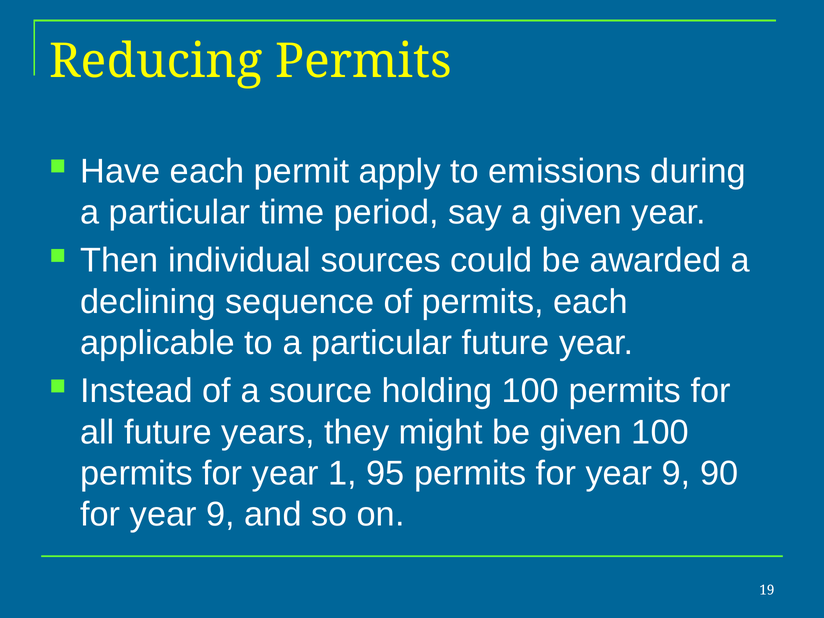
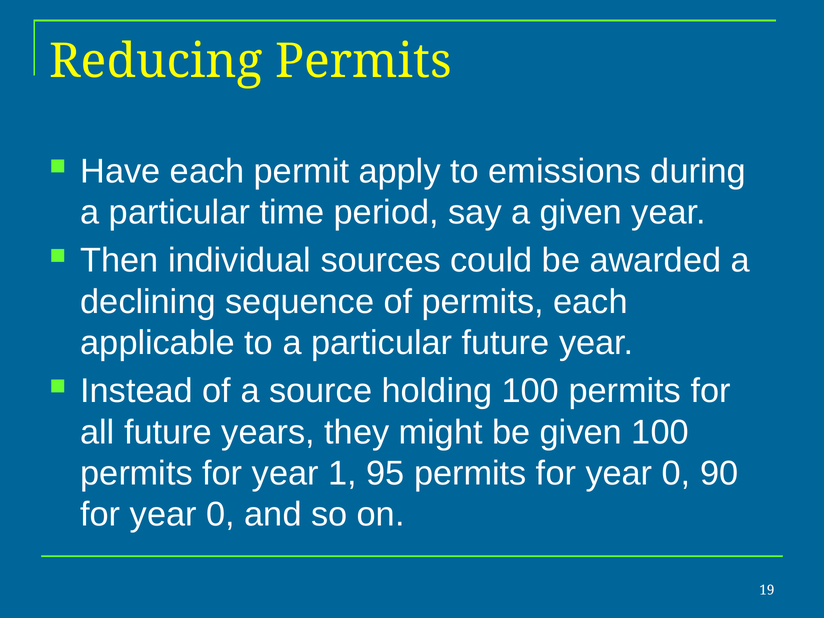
permits for year 9: 9 -> 0
9 at (220, 515): 9 -> 0
